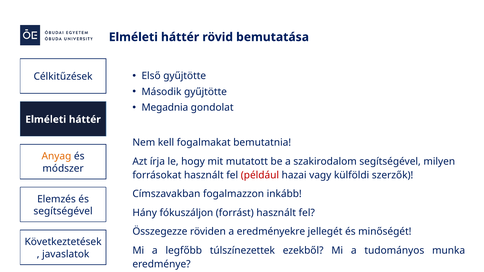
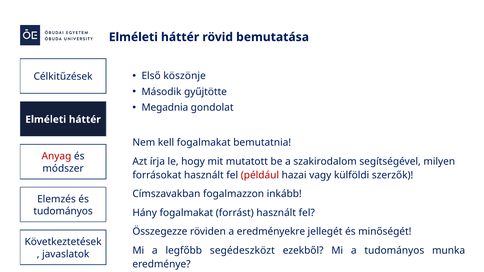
Első gyűjtötte: gyűjtötte -> köszönje
Anyag colour: orange -> red
segítségével at (63, 211): segítségével -> tudományos
Hány fókuszáljon: fókuszáljon -> fogalmakat
túlszínezettek: túlszínezettek -> segédeszközt
